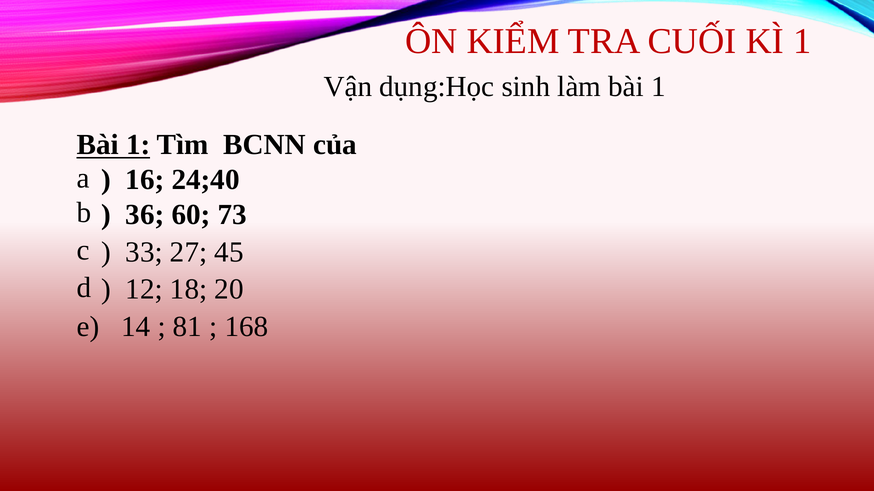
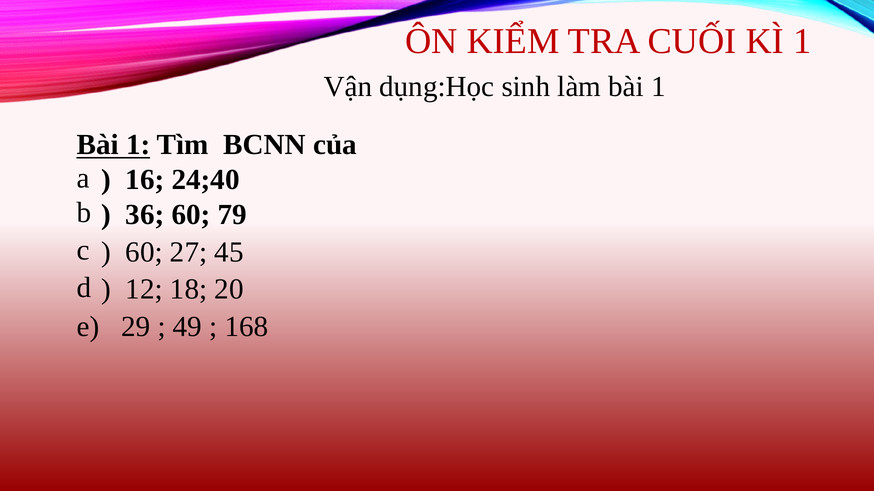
73: 73 -> 79
33 at (144, 252): 33 -> 60
14: 14 -> 29
81: 81 -> 49
